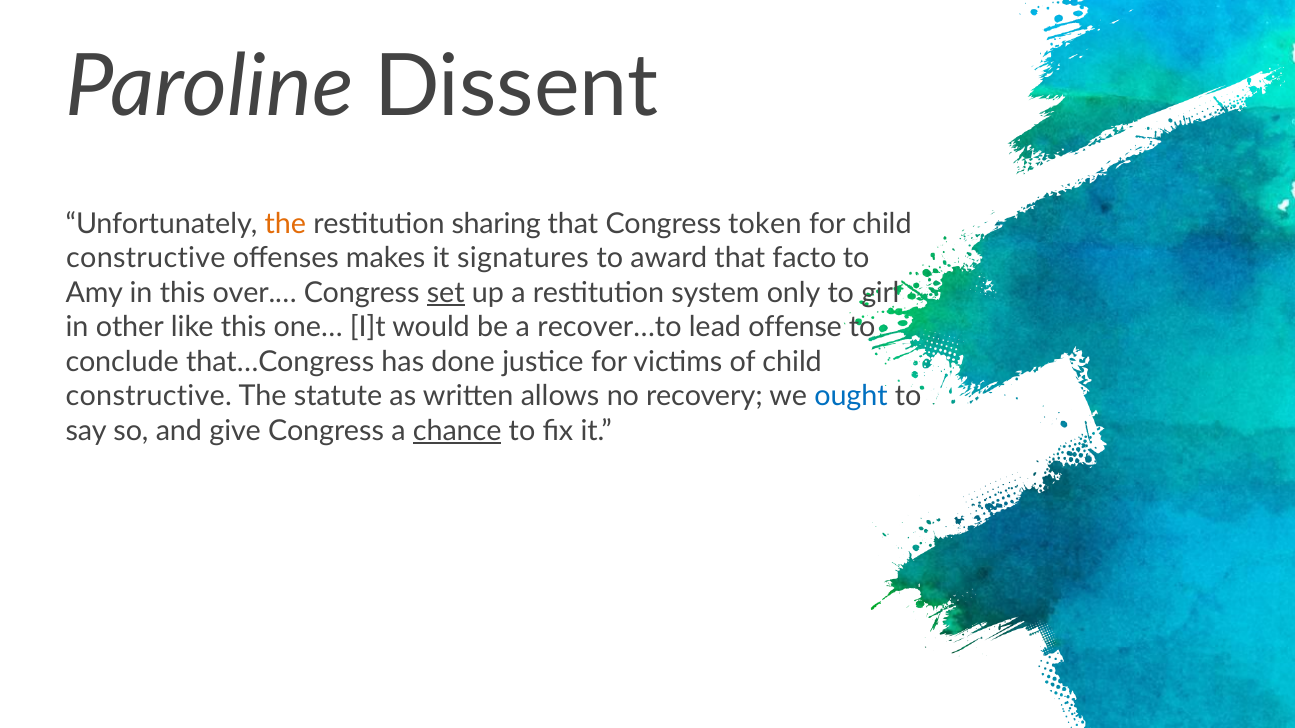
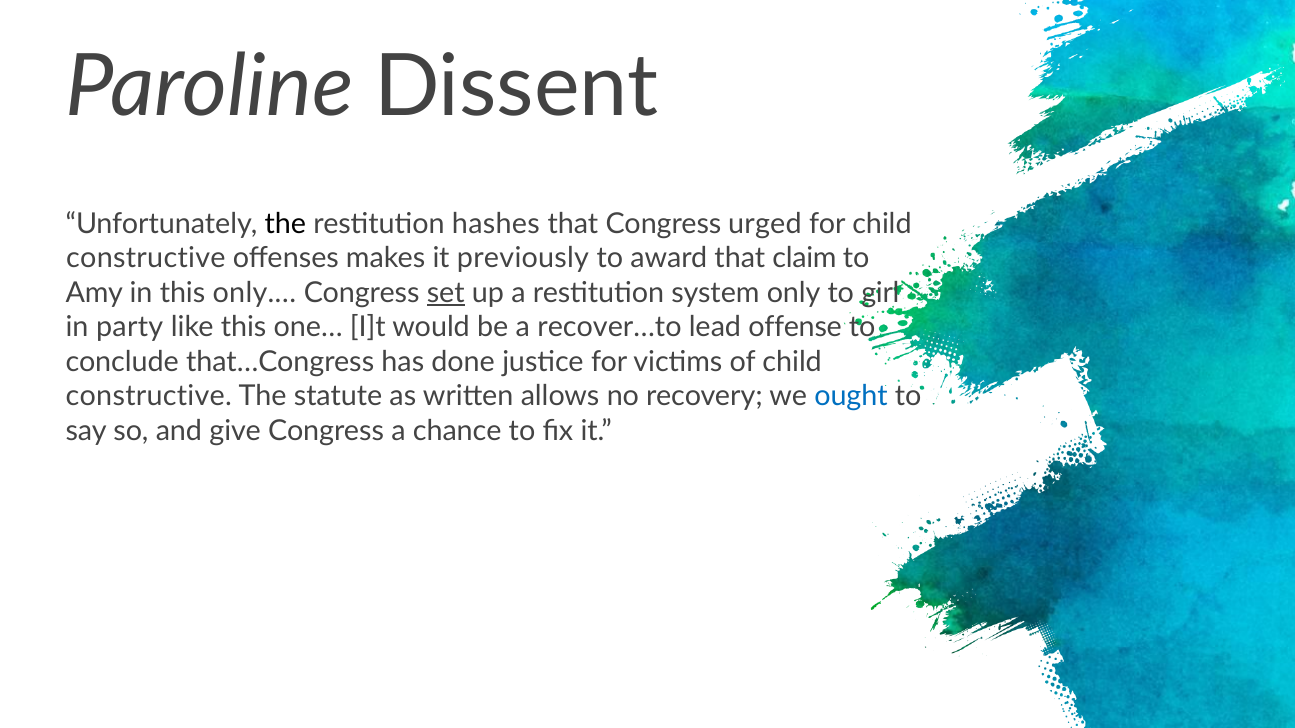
the at (285, 224) colour: orange -> black
sharing: sharing -> hashes
token: token -> urged
signatures: signatures -> previously
facto: facto -> claim
over.…: over.… -> only.…
other: other -> party
chance underline: present -> none
